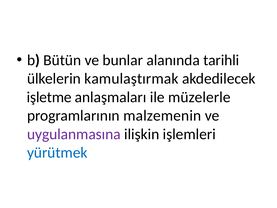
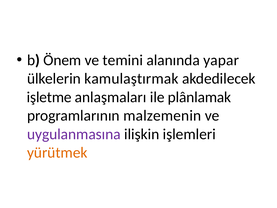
Bütün: Bütün -> Önem
bunlar: bunlar -> temini
tarihli: tarihli -> yapar
müzelerle: müzelerle -> plânlamak
yürütmek colour: blue -> orange
